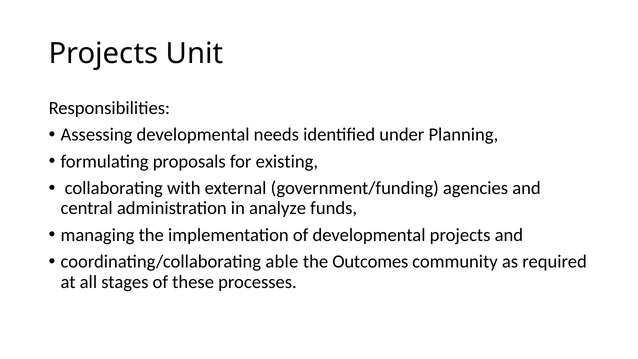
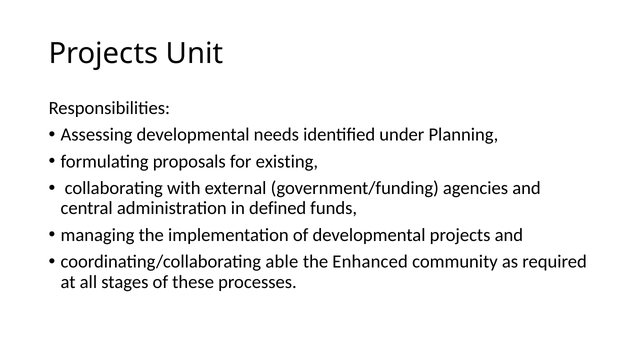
analyze: analyze -> defined
Outcomes: Outcomes -> Enhanced
